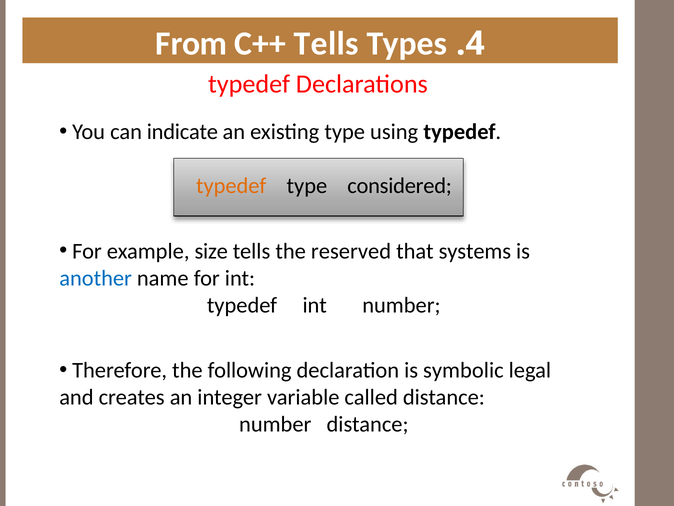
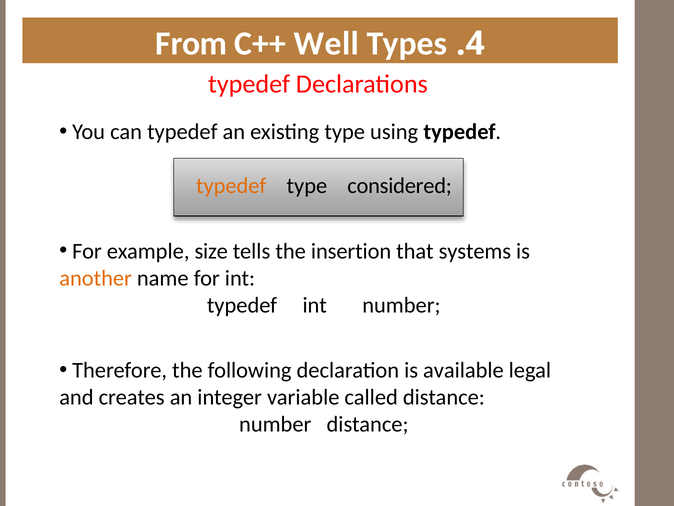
C++ Tells: Tells -> Well
can indicate: indicate -> typedef
reserved: reserved -> insertion
another colour: blue -> orange
symbolic: symbolic -> available
